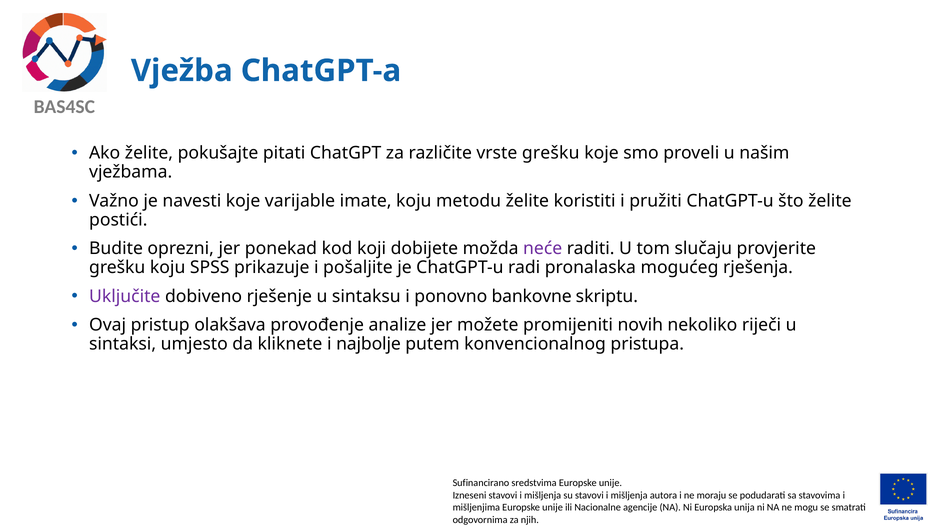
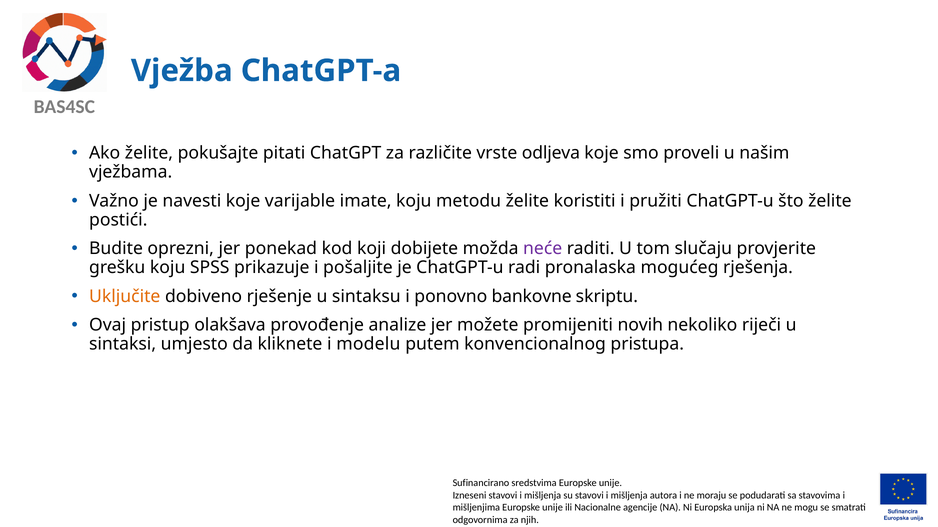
vrste grešku: grešku -> odljeva
Uključite colour: purple -> orange
najbolje: najbolje -> modelu
